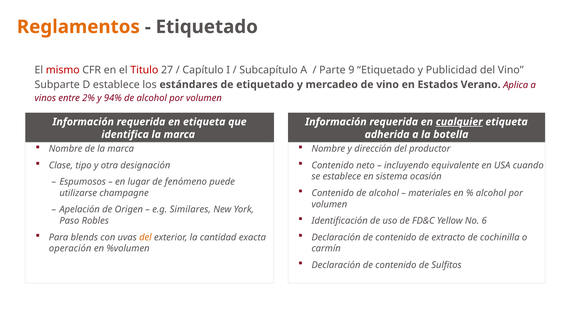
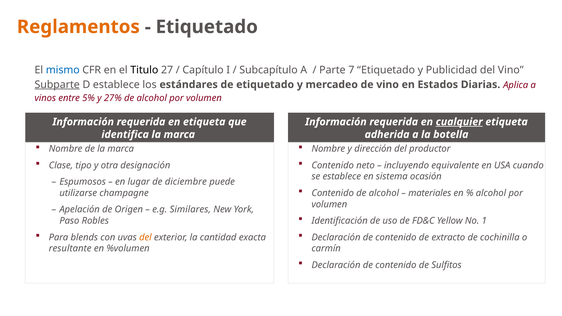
mismo colour: red -> blue
Titulo colour: red -> black
9: 9 -> 7
Subparte underline: none -> present
Verano: Verano -> Diarias
2%: 2% -> 5%
94%: 94% -> 27%
fenómeno: fenómeno -> diciembre
6: 6 -> 1
operación: operación -> resultante
